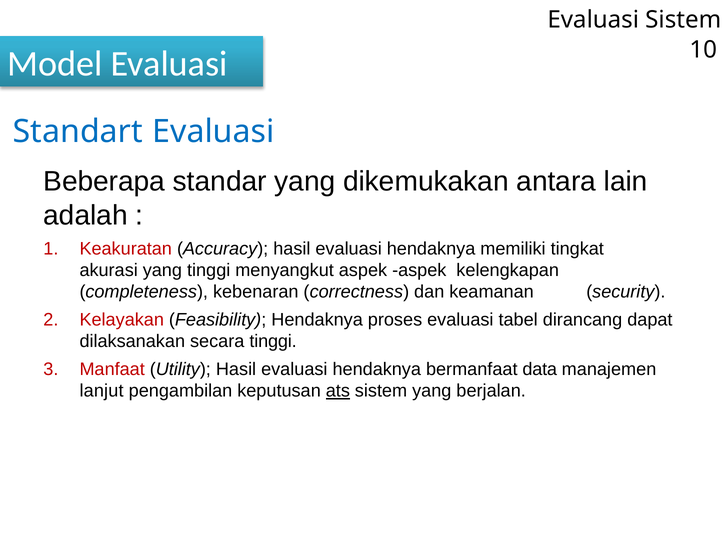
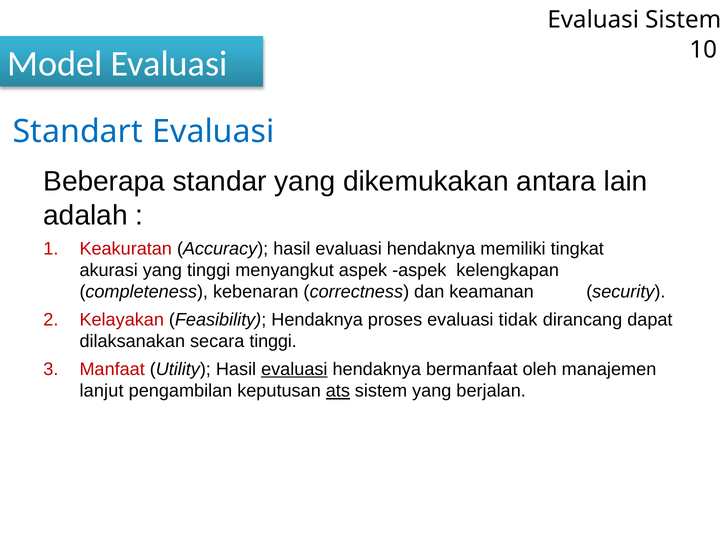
tabel: tabel -> tidak
evaluasi at (294, 369) underline: none -> present
data: data -> oleh
